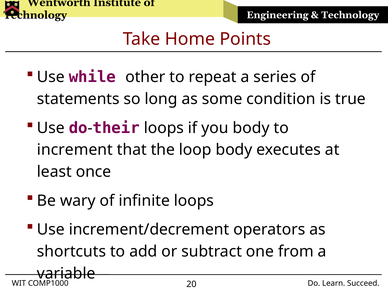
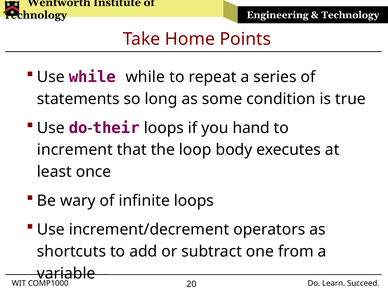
while other: other -> while
you body: body -> hand
